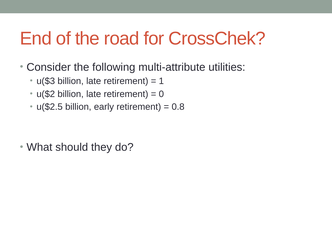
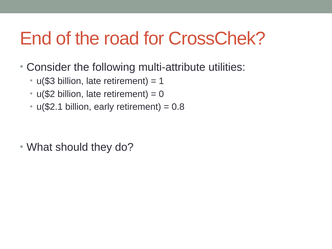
u($2.5: u($2.5 -> u($2.1
